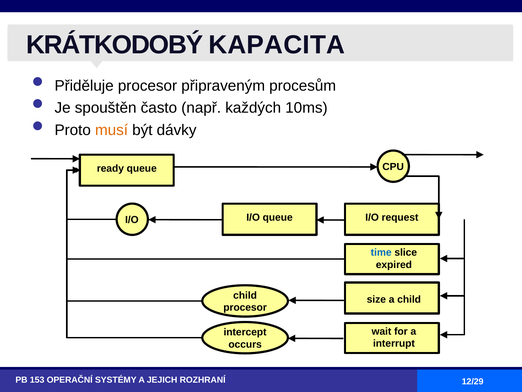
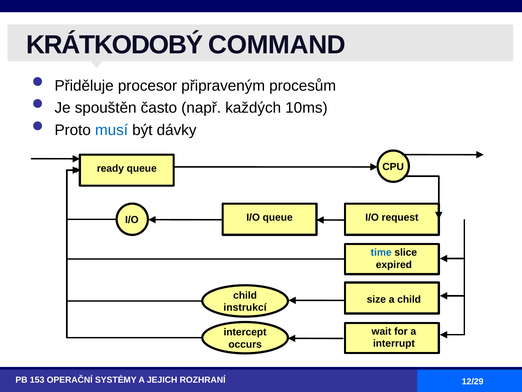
KAPACITA: KAPACITA -> COMMAND
musí colour: orange -> blue
procesor at (245, 307): procesor -> instrukcí
